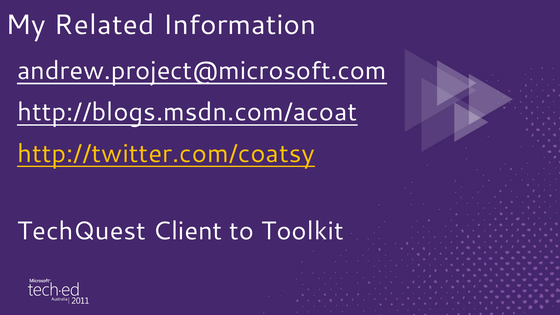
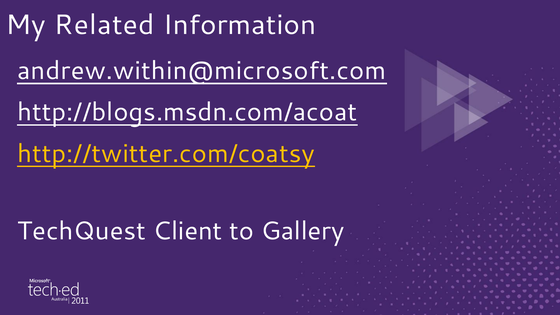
andrew.project@microsoft.com: andrew.project@microsoft.com -> andrew.within@microsoft.com
Toolkit: Toolkit -> Gallery
